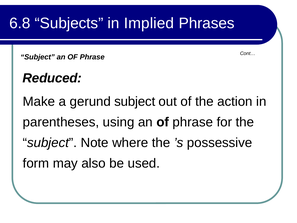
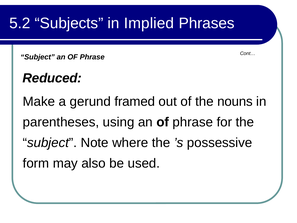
6.8: 6.8 -> 5.2
gerund subject: subject -> framed
action: action -> nouns
